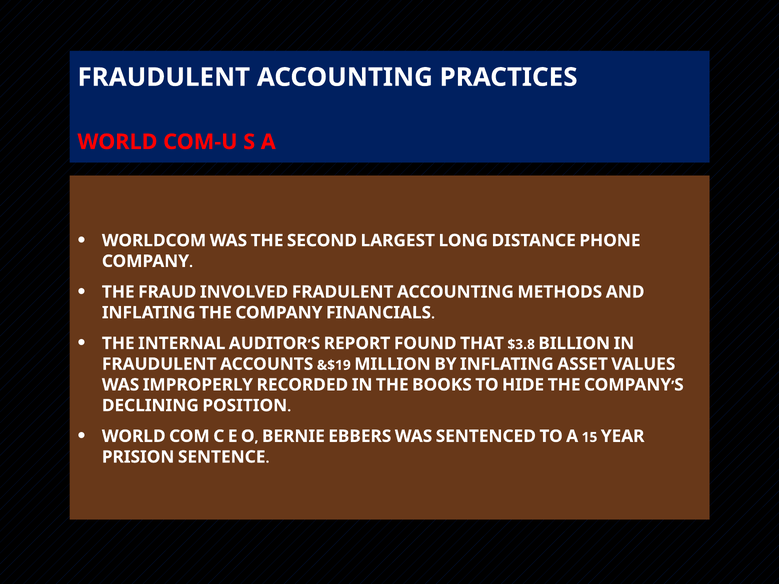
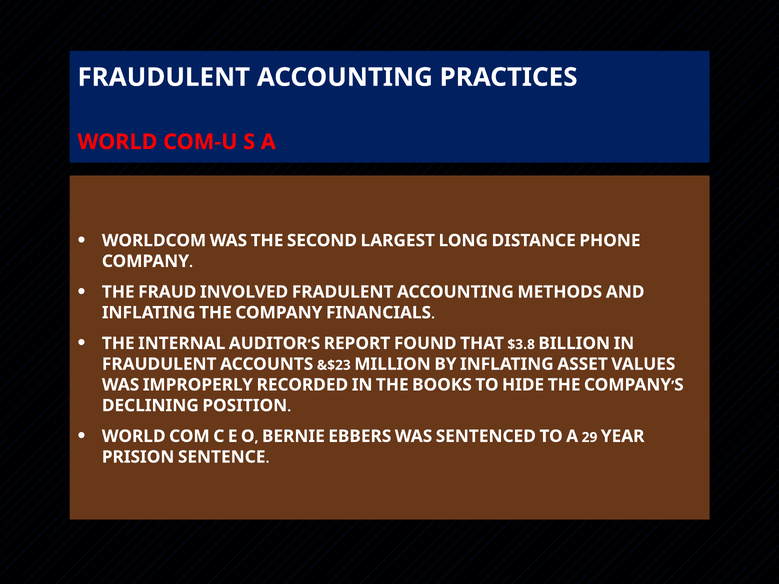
&$19: &$19 -> &$23
15: 15 -> 29
